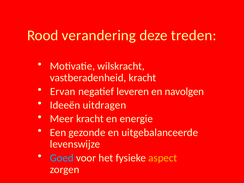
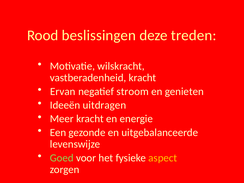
verandering: verandering -> beslissingen
leveren: leveren -> stroom
navolgen: navolgen -> genieten
Goed colour: light blue -> light green
